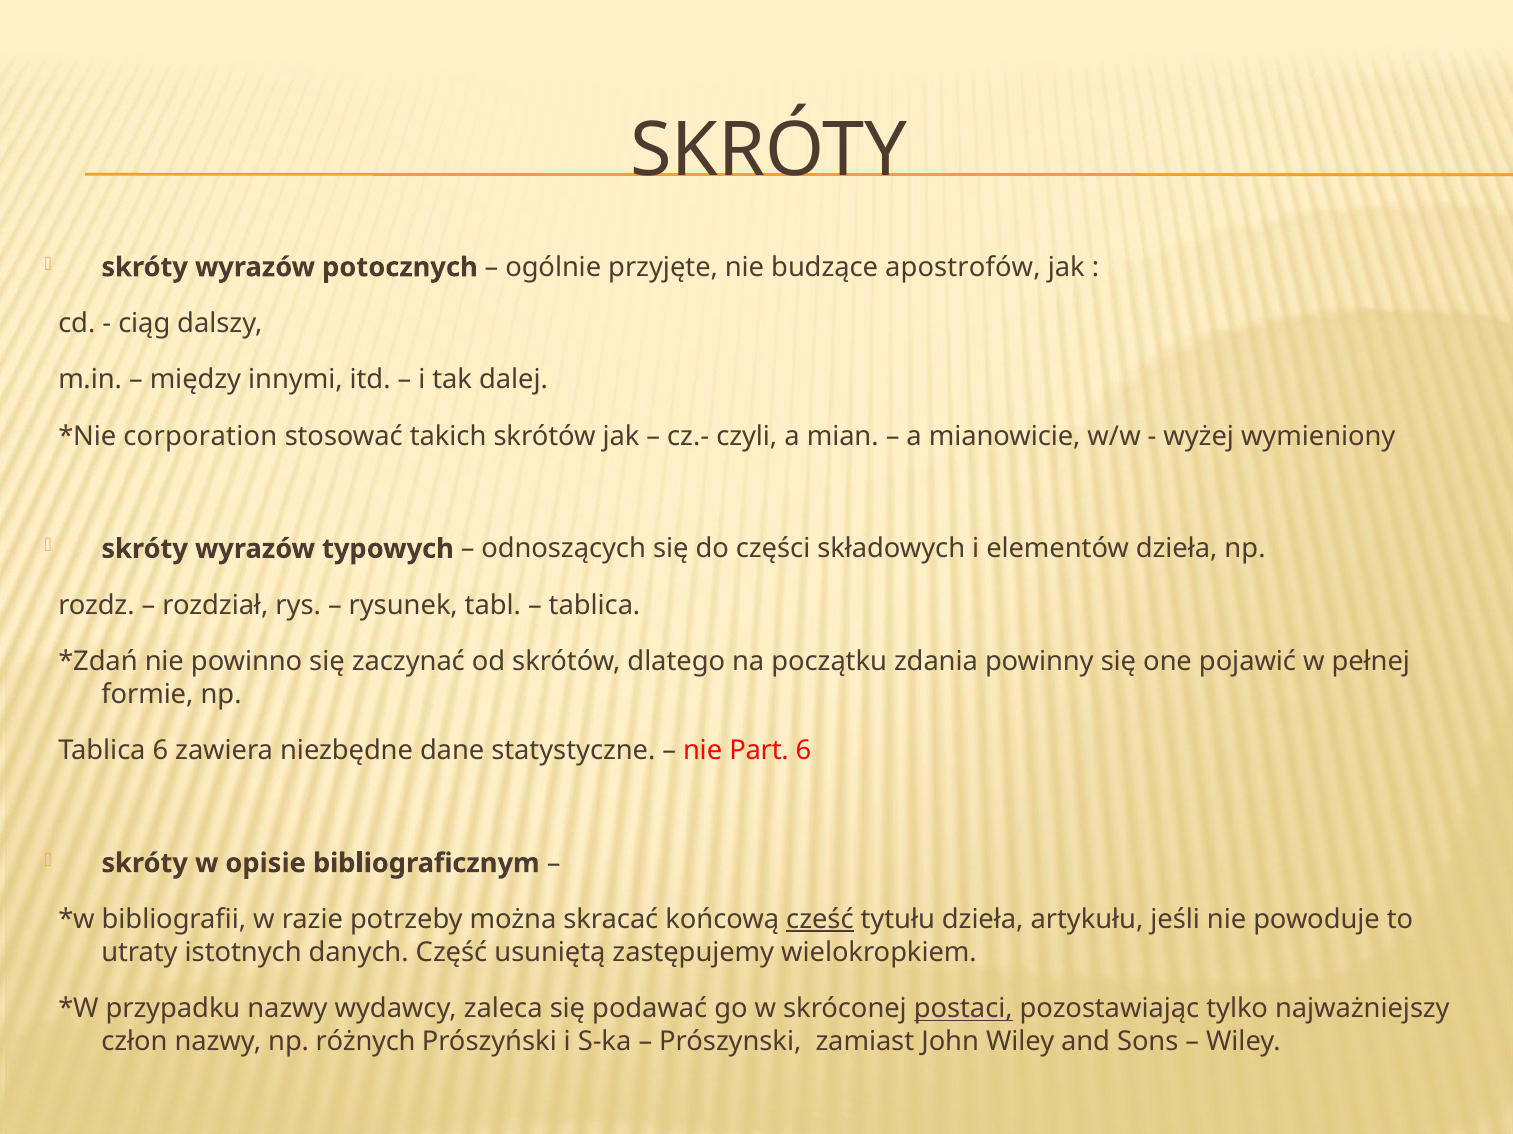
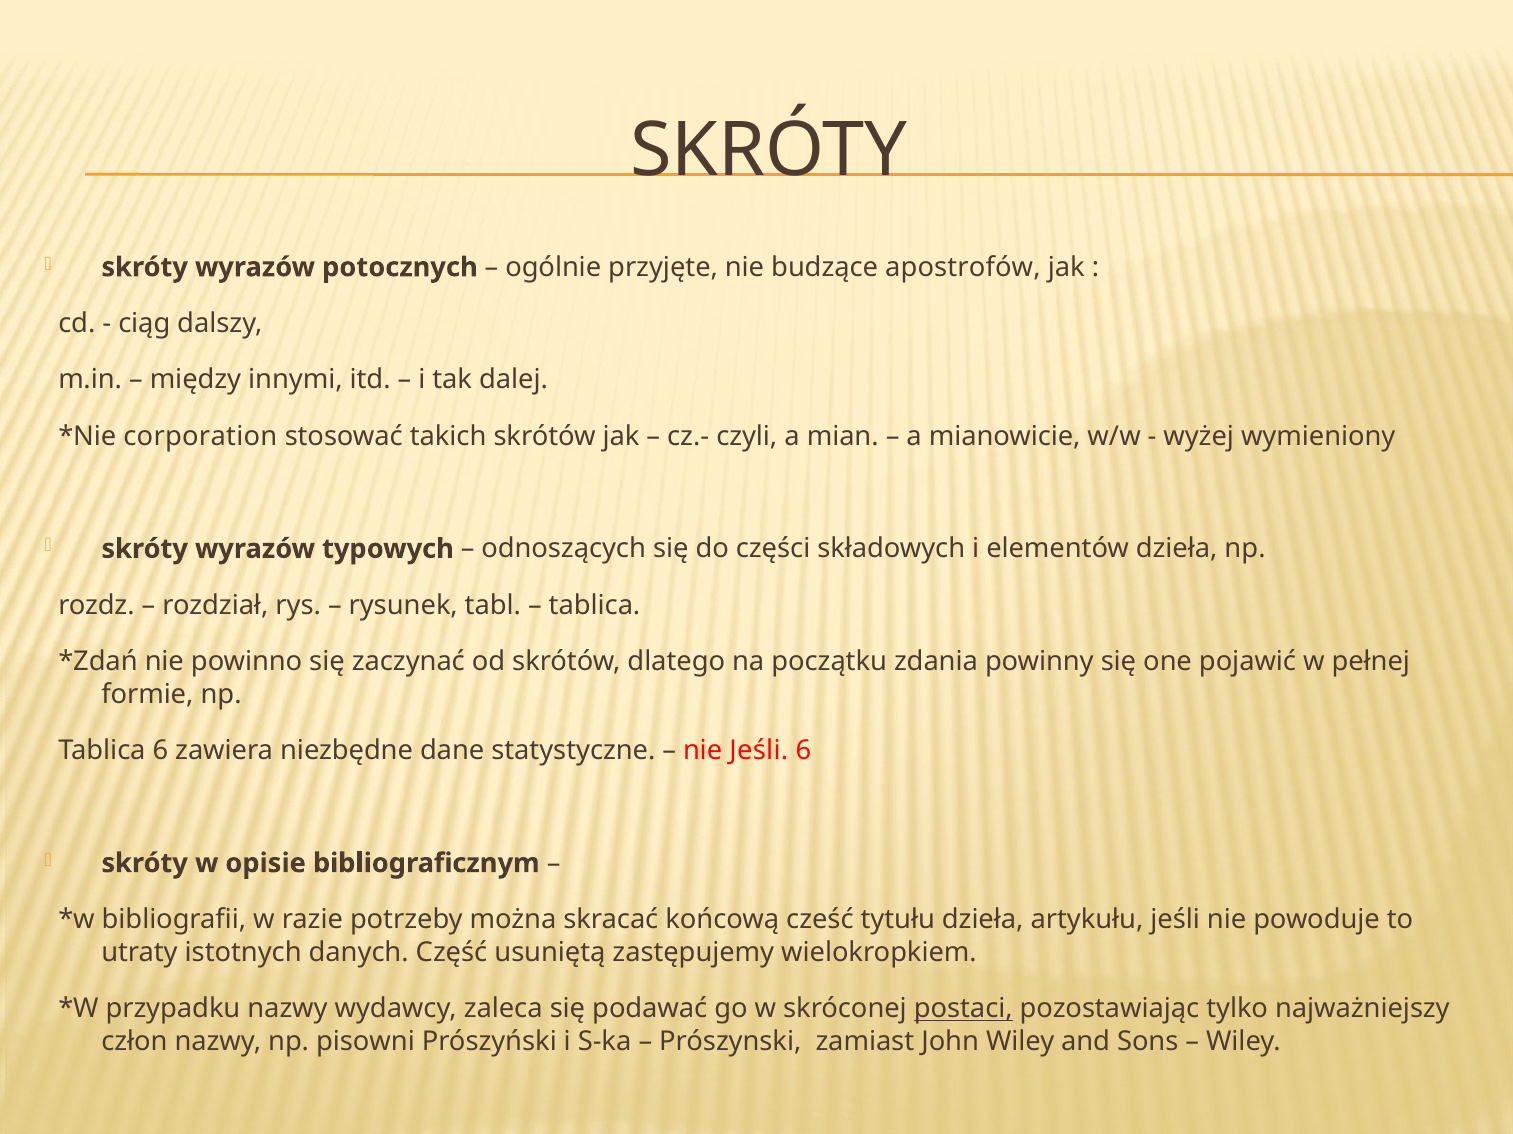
nie Part: Part -> Jeśli
cześć underline: present -> none
różnych: różnych -> pisowni
